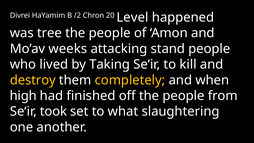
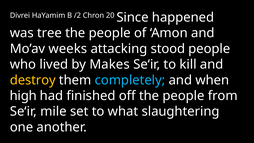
Level: Level -> Since
stand: stand -> stood
Taking: Taking -> Makes
completely colour: yellow -> light blue
took: took -> mile
